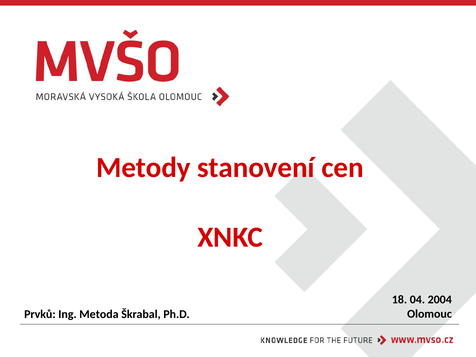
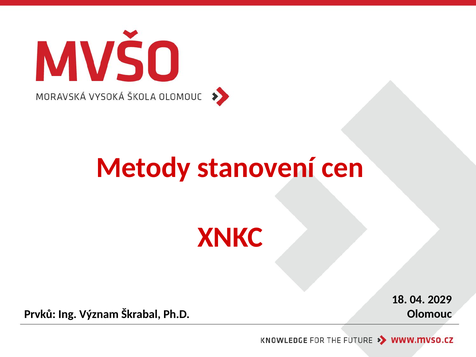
2004: 2004 -> 2029
Metoda: Metoda -> Význam
